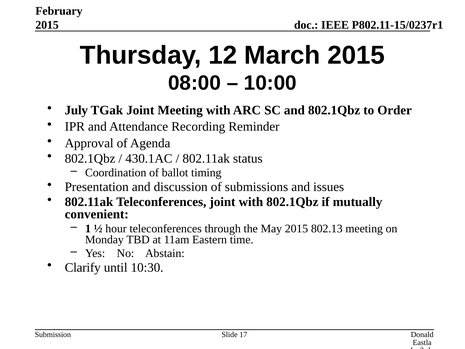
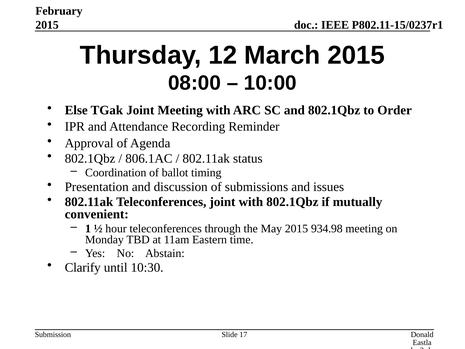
July: July -> Else
430.1AC: 430.1AC -> 806.1AC
802.13: 802.13 -> 934.98
